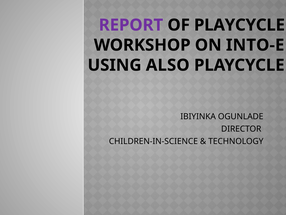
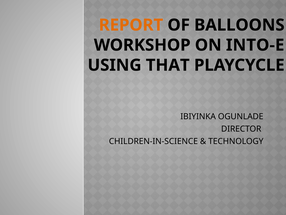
REPORT colour: purple -> orange
OF PLAYCYCLE: PLAYCYCLE -> BALLOONS
ALSO: ALSO -> THAT
